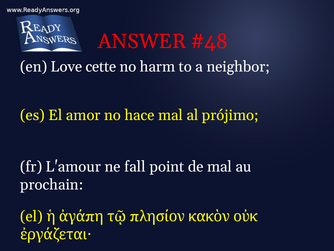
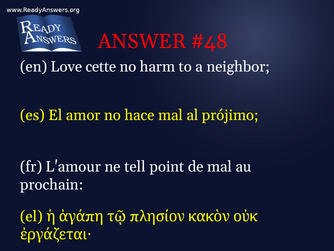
fall: fall -> tell
